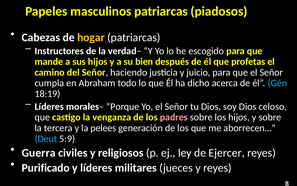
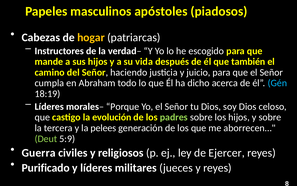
masculinos patriarcas: patriarcas -> apóstoles
bien: bien -> vida
profetas: profetas -> también
venganza: venganza -> evolución
padres colour: pink -> light green
Deut colour: light blue -> light green
